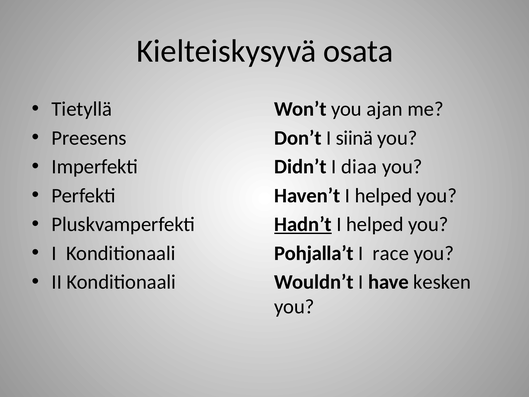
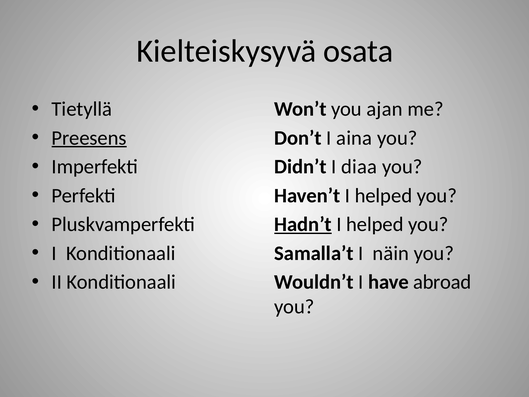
Preesens underline: none -> present
siinä: siinä -> aina
Pohjalla’t: Pohjalla’t -> Samalla’t
race: race -> näin
kesken: kesken -> abroad
